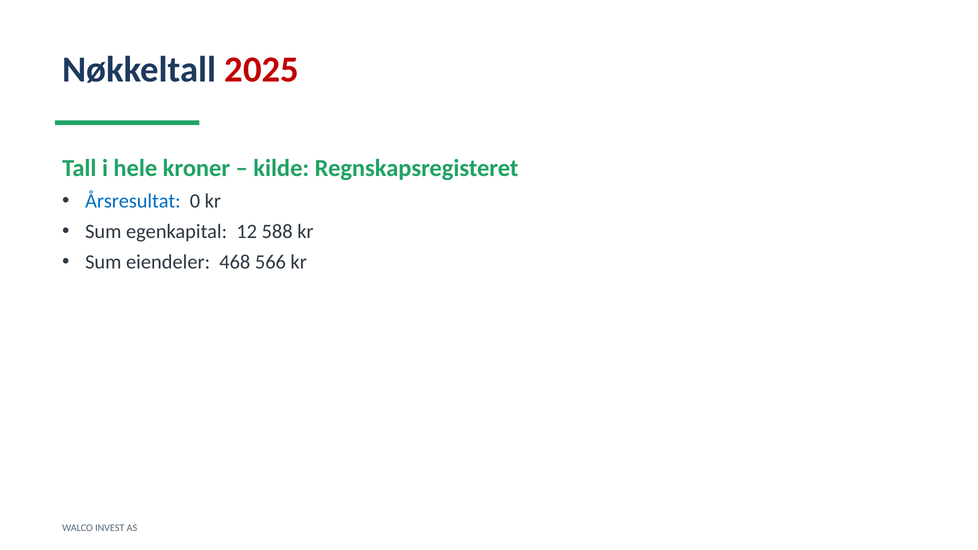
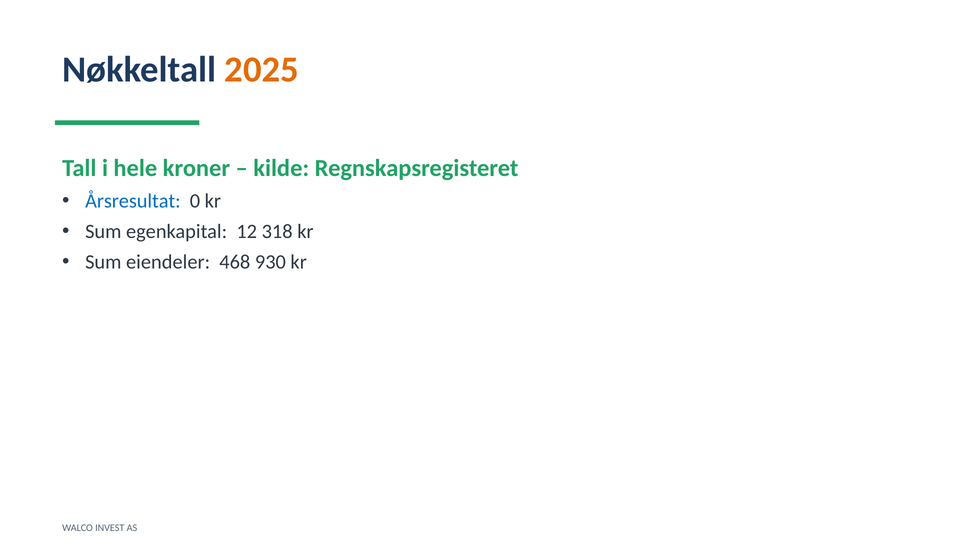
2025 colour: red -> orange
588: 588 -> 318
566: 566 -> 930
